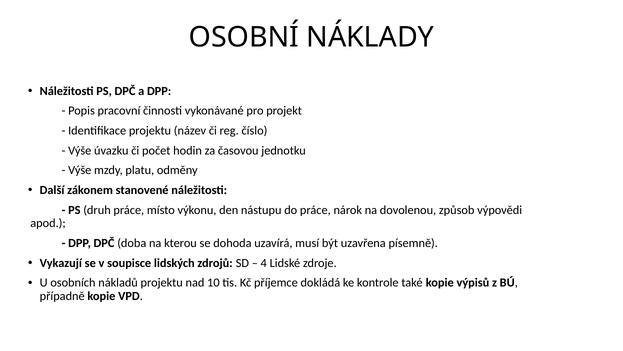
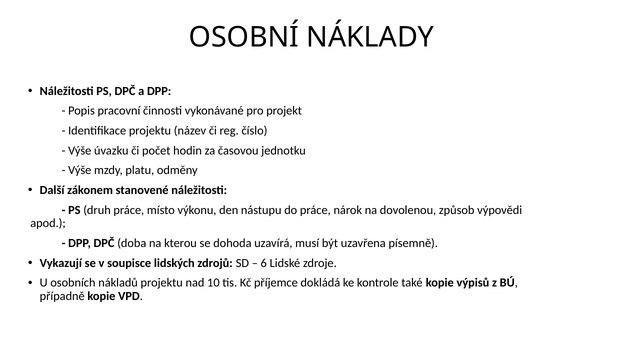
4: 4 -> 6
